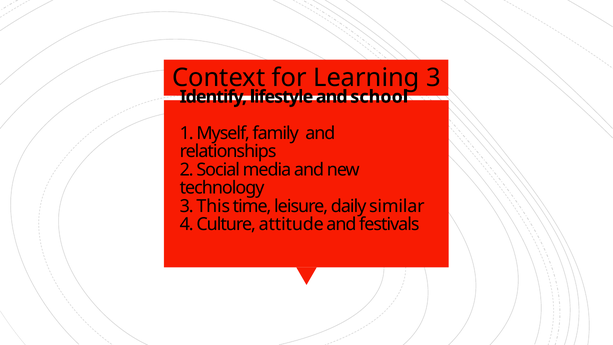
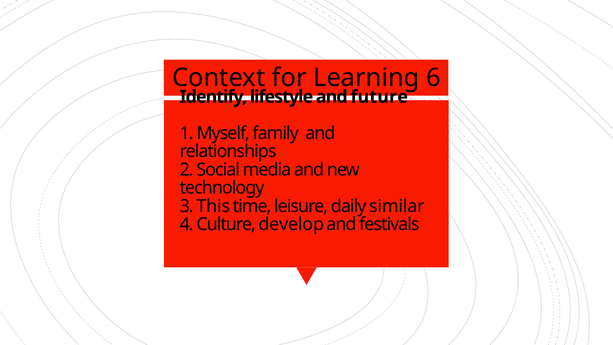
Learning 3: 3 -> 6
school: school -> future
attitude: attitude -> develop
